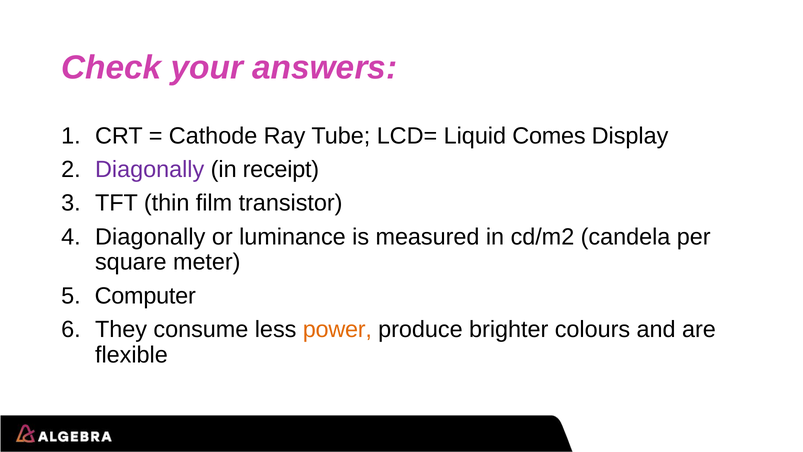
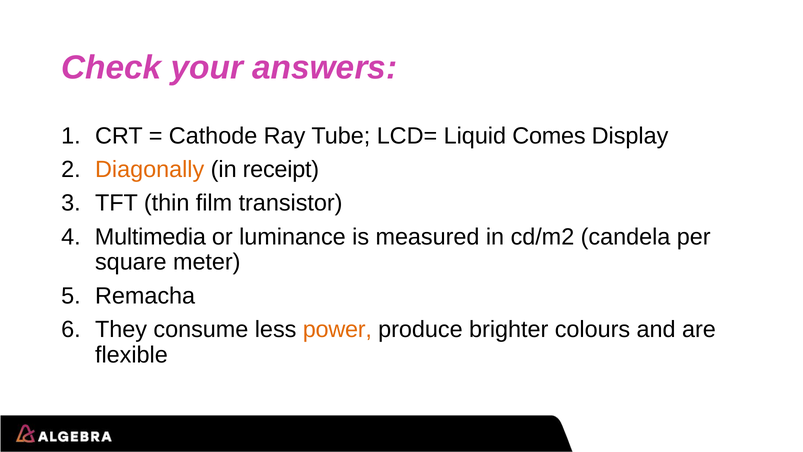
Diagonally at (150, 169) colour: purple -> orange
Diagonally at (150, 237): Diagonally -> Multimedia
Computer: Computer -> Remacha
